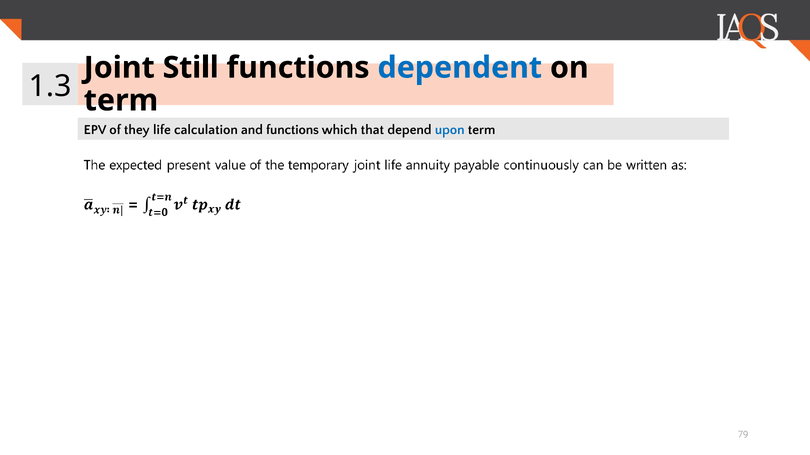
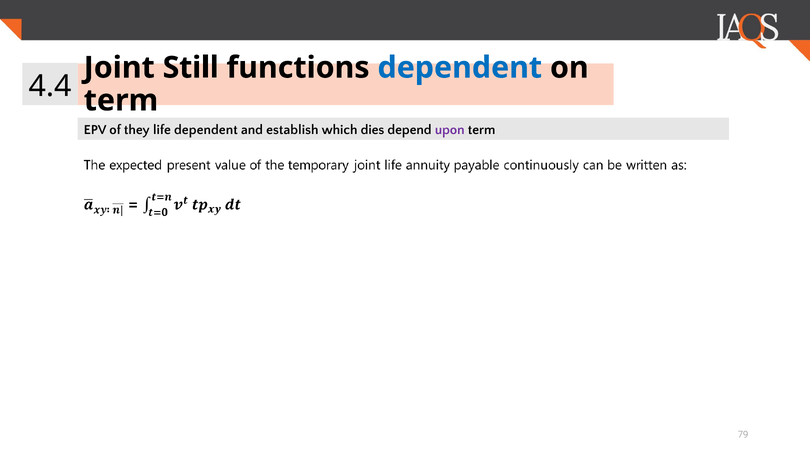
1.3: 1.3 -> 4.4
life calculation: calculation -> dependent
and functions: functions -> establish
that: that -> dies
upon colour: blue -> purple
